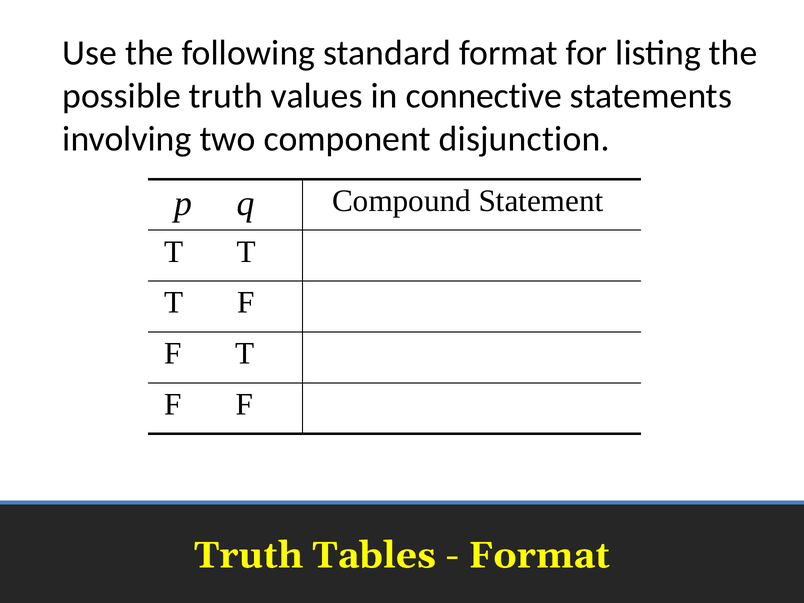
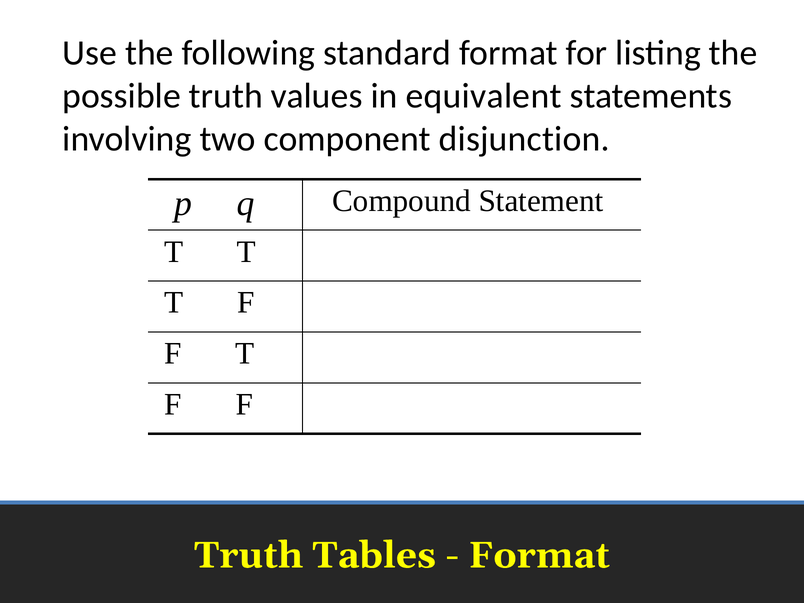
connective: connective -> equivalent
